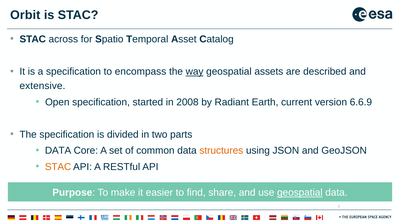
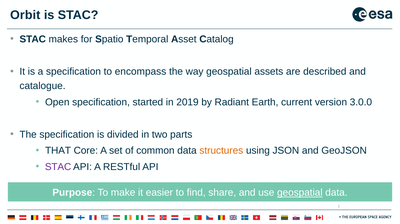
across: across -> makes
way underline: present -> none
extensive: extensive -> catalogue
2008: 2008 -> 2019
6.6.9: 6.6.9 -> 3.0.0
DATA at (58, 151): DATA -> THAT
STAC at (58, 167) colour: orange -> purple
